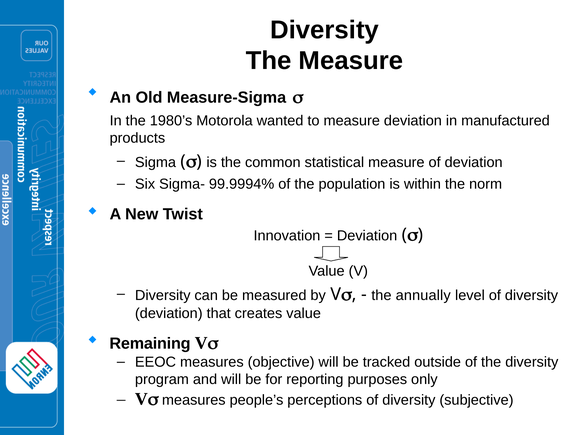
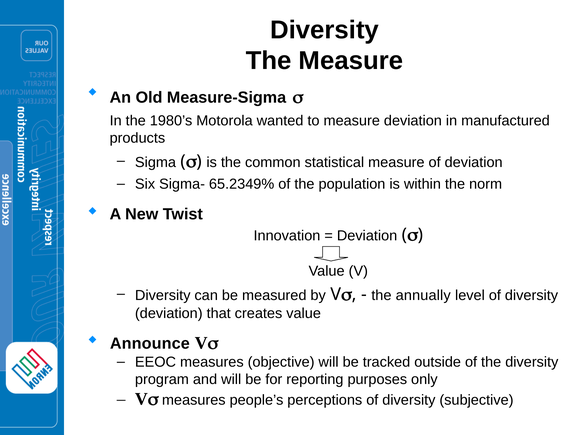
99.9994%: 99.9994% -> 65.2349%
Remaining: Remaining -> Announce
